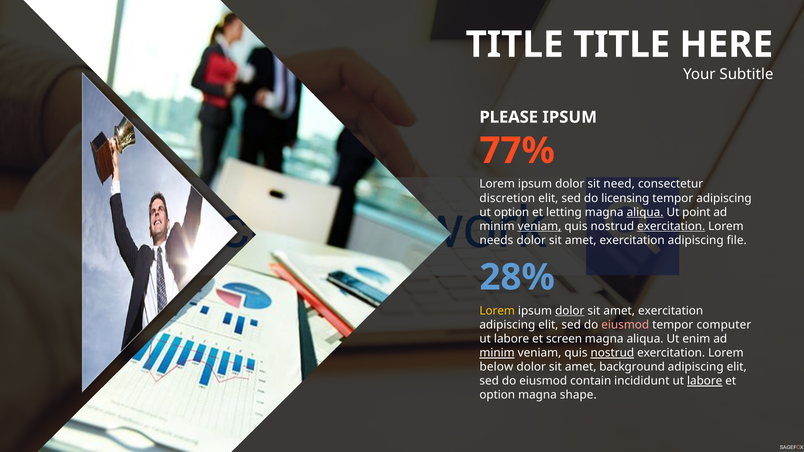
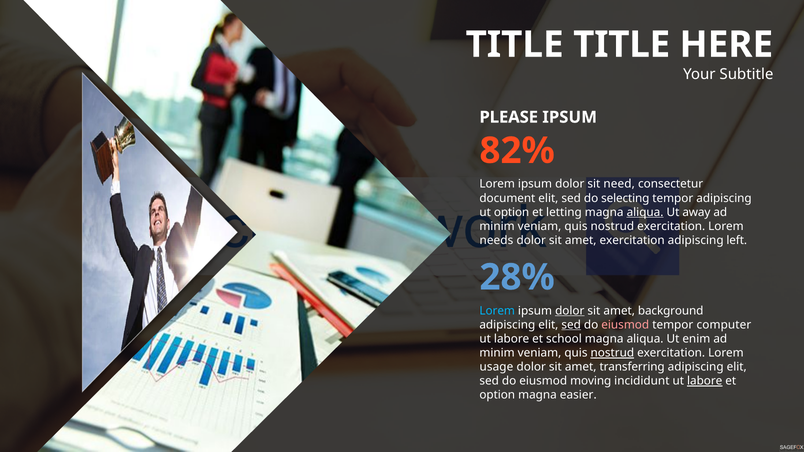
77%: 77% -> 82%
discretion: discretion -> document
licensing: licensing -> selecting
point: point -> away
veniam at (540, 226) underline: present -> none
exercitation at (671, 226) underline: present -> none
file: file -> left
Lorem at (497, 311) colour: yellow -> light blue
exercitation at (671, 311): exercitation -> background
sed at (571, 325) underline: none -> present
screen: screen -> school
minim at (497, 353) underline: present -> none
below: below -> usage
background: background -> transferring
contain: contain -> moving
shape: shape -> easier
